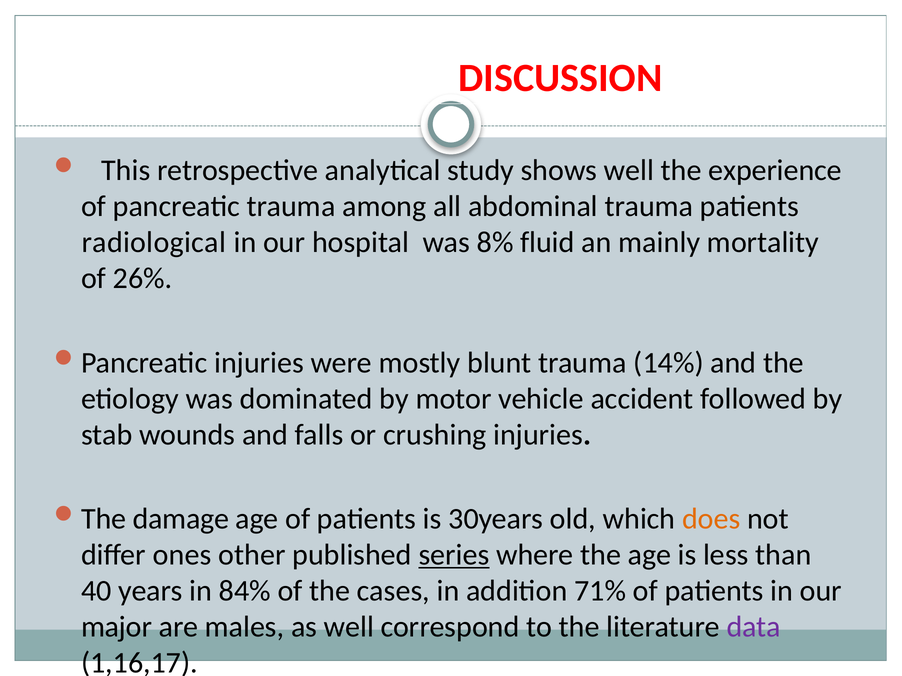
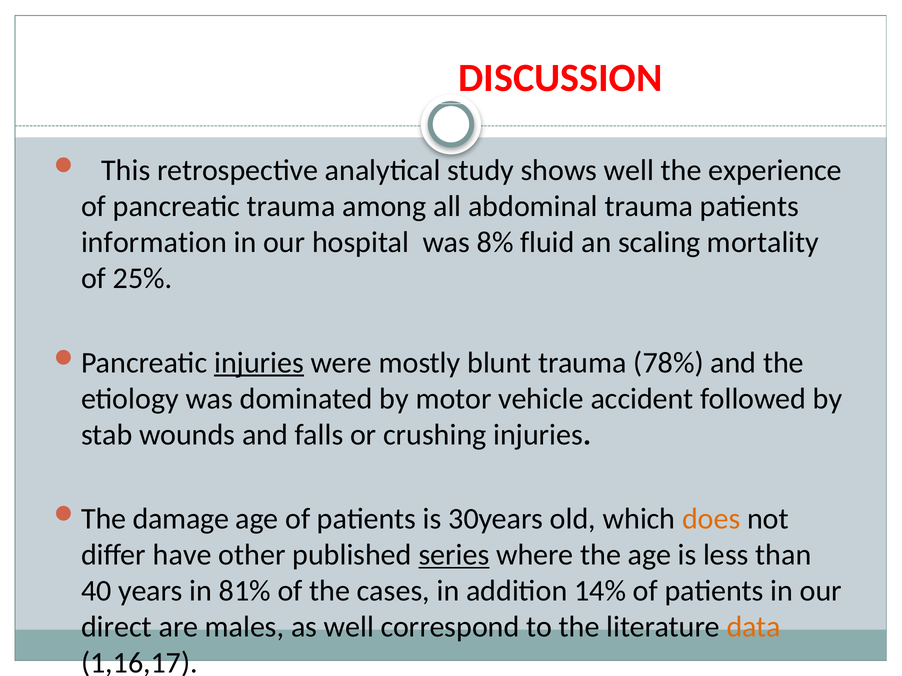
radiological: radiological -> information
mainly: mainly -> scaling
26%: 26% -> 25%
injuries at (259, 363) underline: none -> present
14%: 14% -> 78%
ones: ones -> have
84%: 84% -> 81%
71%: 71% -> 14%
major: major -> direct
data colour: purple -> orange
